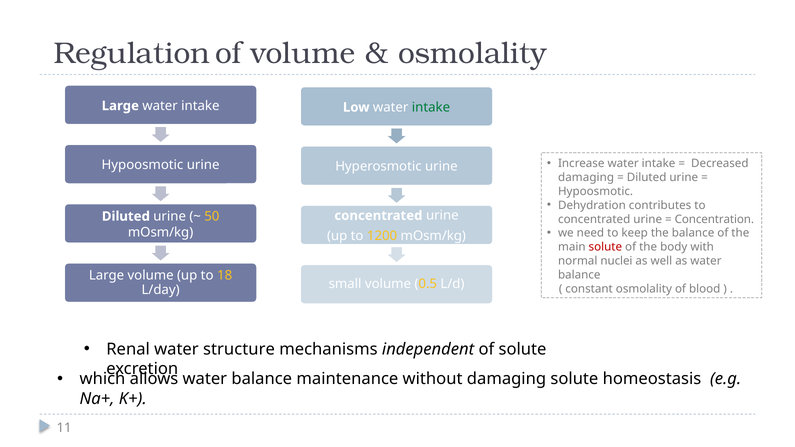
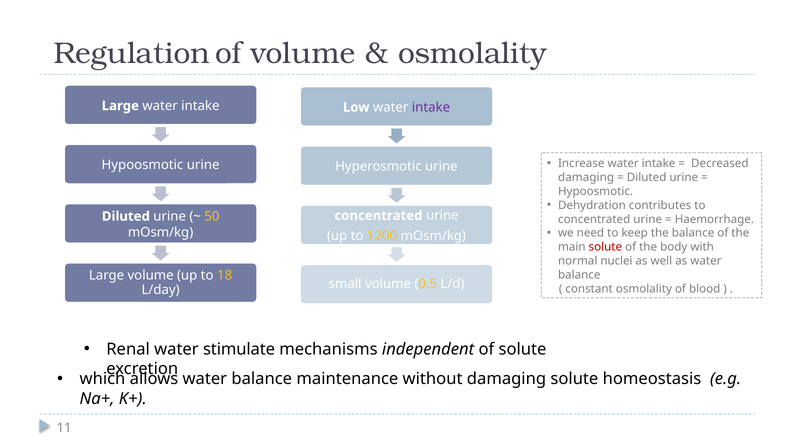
intake at (431, 107) colour: green -> purple
Concentration: Concentration -> Haemorrhage
structure: structure -> stimulate
